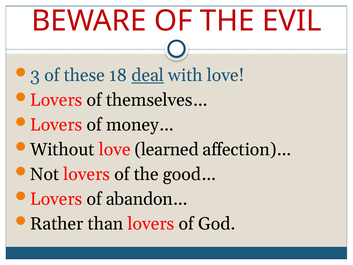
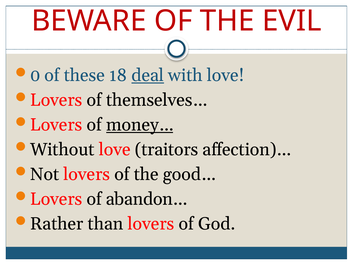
3: 3 -> 0
money… underline: none -> present
learned: learned -> traitors
